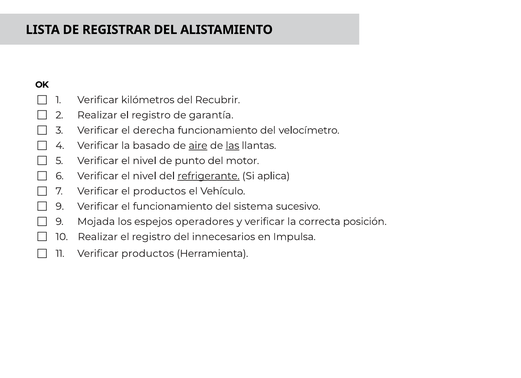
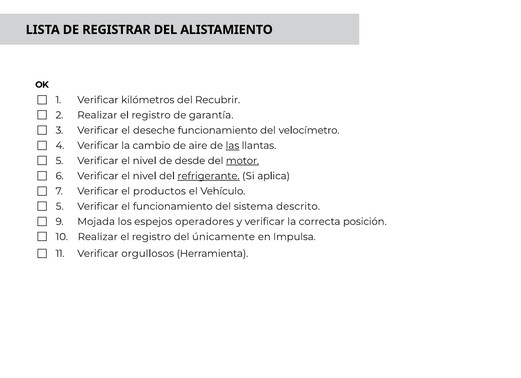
derecha: derecha -> deseche
basado: basado -> cambio
aire underline: present -> none
punto: punto -> desde
motor underline: none -> present
9 at (60, 206): 9 -> 5
sucesivo: sucesivo -> descrito
innecesarios: innecesarios -> únicamente
Verificar productos: productos -> orgullosos
